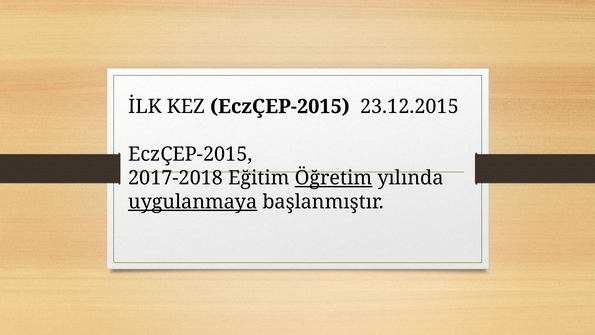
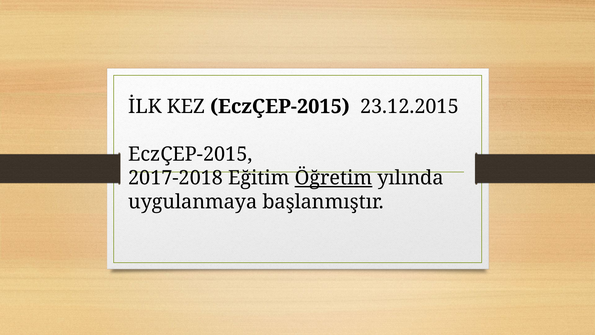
uygulanmaya underline: present -> none
